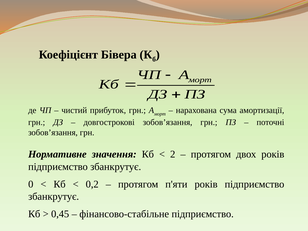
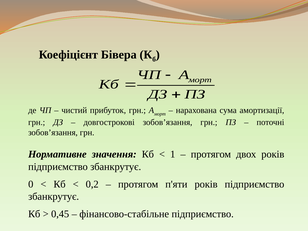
2: 2 -> 1
